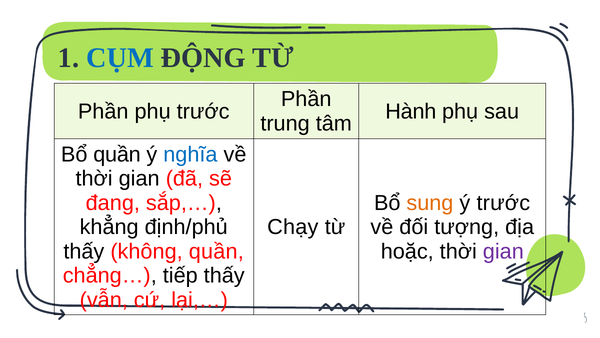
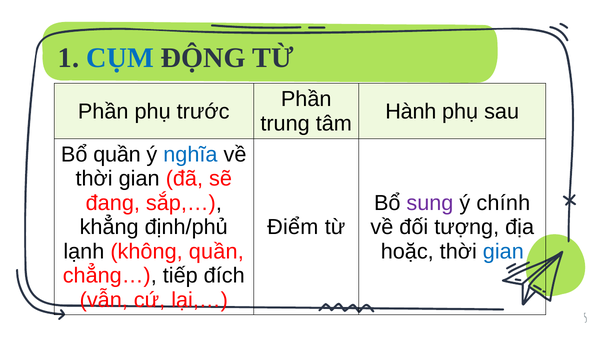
sung colour: orange -> purple
ý trước: trước -> chính
Chạy: Chạy -> Điểm
thấy at (84, 251): thấy -> lạnh
gian at (503, 251) colour: purple -> blue
tiếp thấy: thấy -> đích
